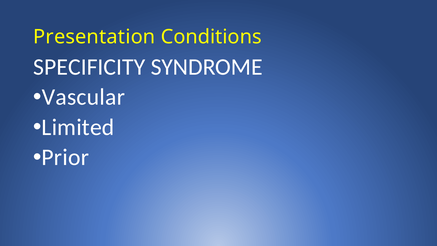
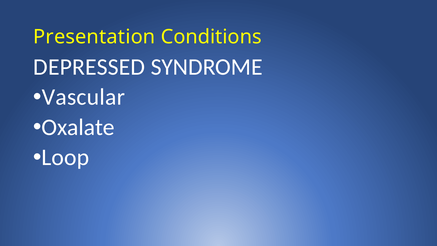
SPECIFICITY: SPECIFICITY -> DEPRESSED
Limited: Limited -> Oxalate
Prior: Prior -> Loop
